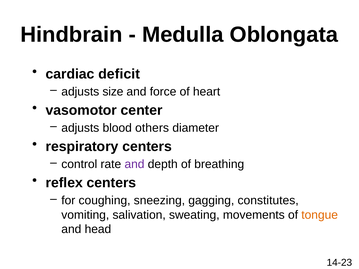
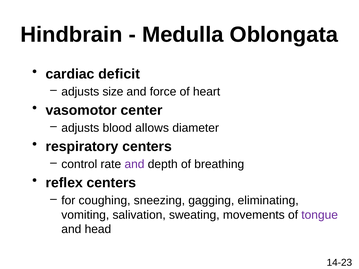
others: others -> allows
constitutes: constitutes -> eliminating
tongue colour: orange -> purple
